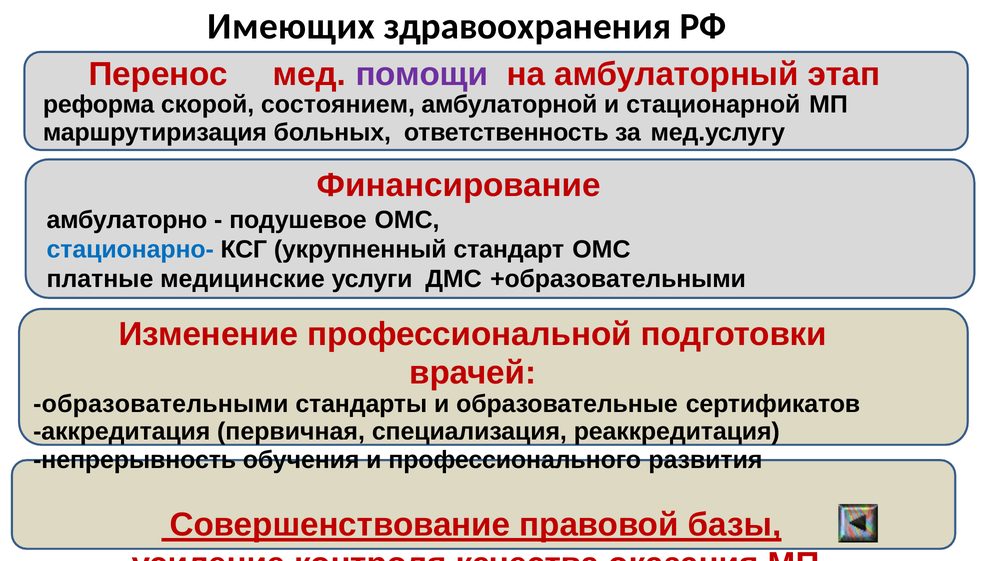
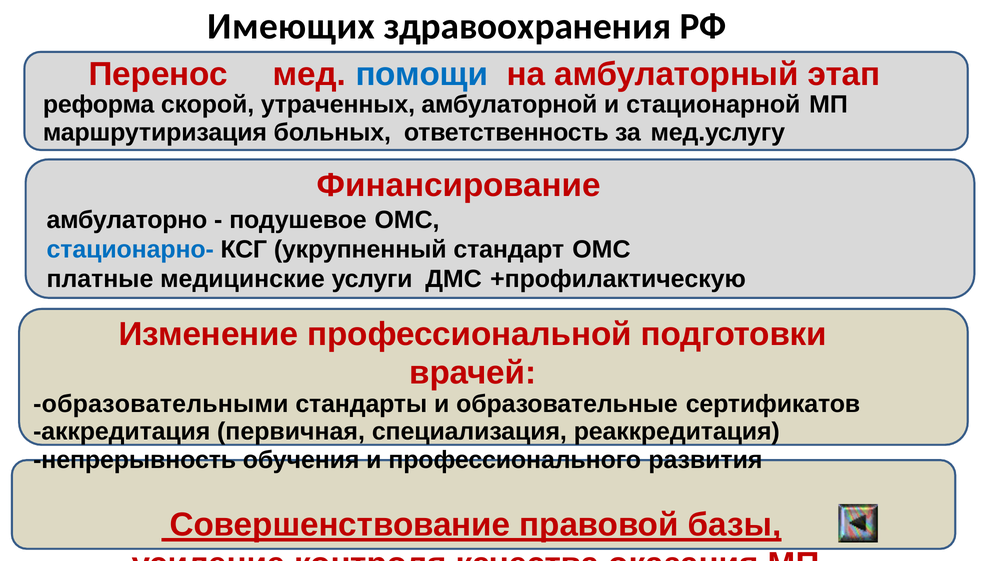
помощи colour: purple -> blue
состоянием: состоянием -> утраченных
+образовательными: +образовательными -> +профилактическую
